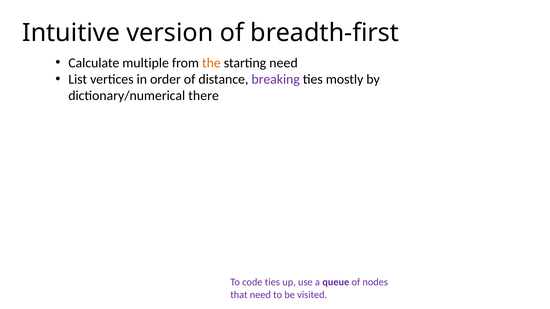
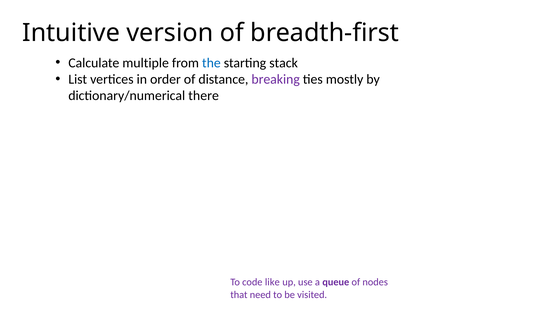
the colour: orange -> blue
starting need: need -> stack
code ties: ties -> like
